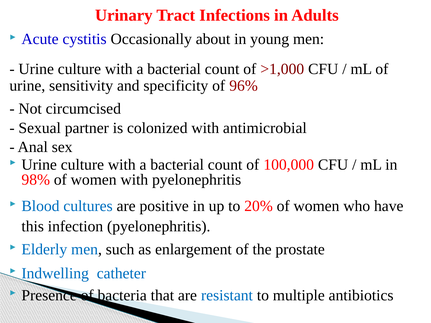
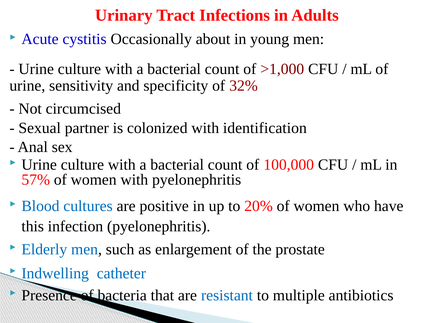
96%: 96% -> 32%
antimicrobial: antimicrobial -> identification
98%: 98% -> 57%
